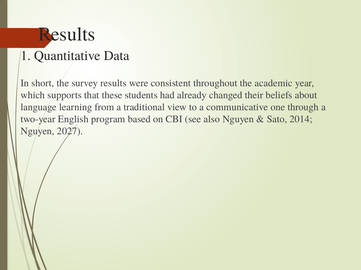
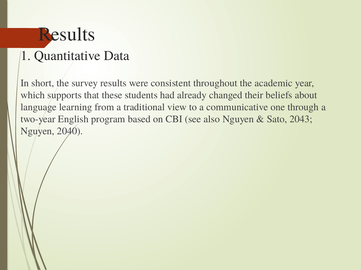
2014: 2014 -> 2043
2027: 2027 -> 2040
